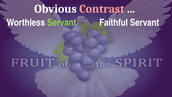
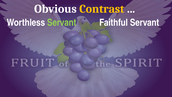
Contrast colour: pink -> yellow
